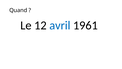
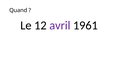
avril colour: blue -> purple
